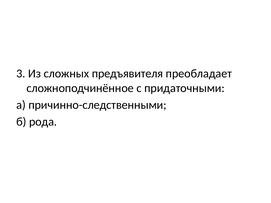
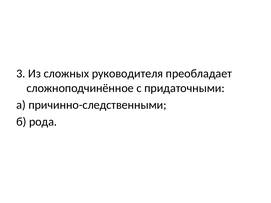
предъявителя: предъявителя -> руководителя
